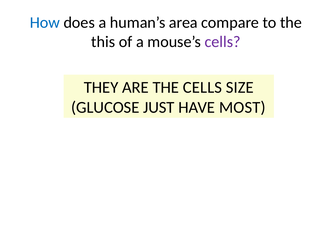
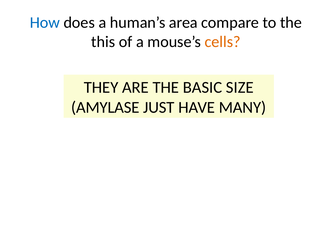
cells at (223, 42) colour: purple -> orange
THE CELLS: CELLS -> BASIC
GLUCOSE: GLUCOSE -> AMYLASE
MOST: MOST -> MANY
